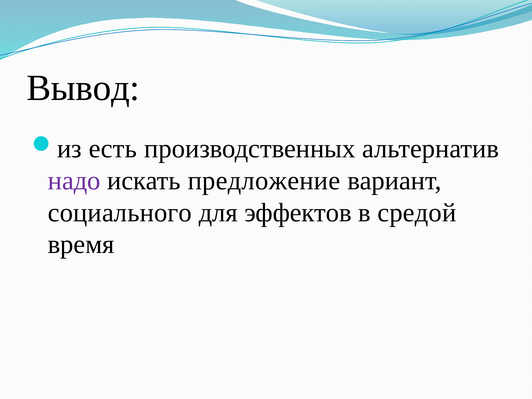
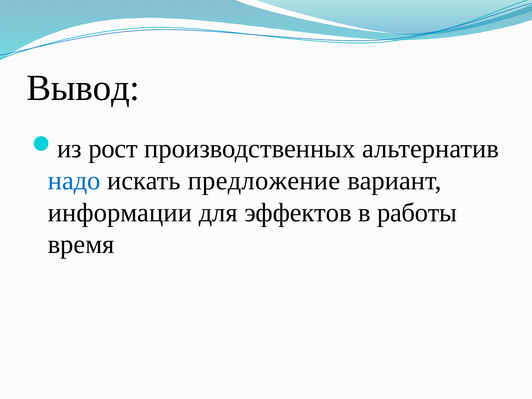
есть: есть -> рост
надо colour: purple -> blue
социального: социального -> информации
средой: средой -> работы
